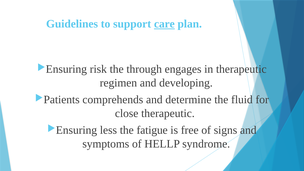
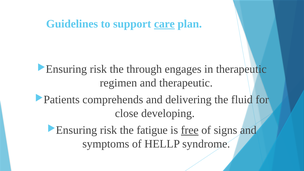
and developing: developing -> therapeutic
determine: determine -> delivering
close therapeutic: therapeutic -> developing
less at (108, 130): less -> risk
free underline: none -> present
